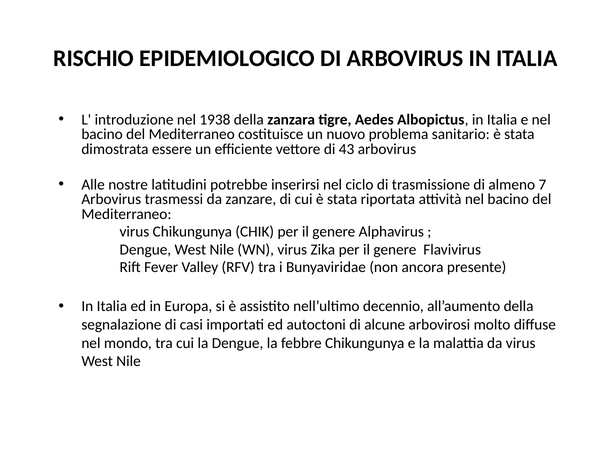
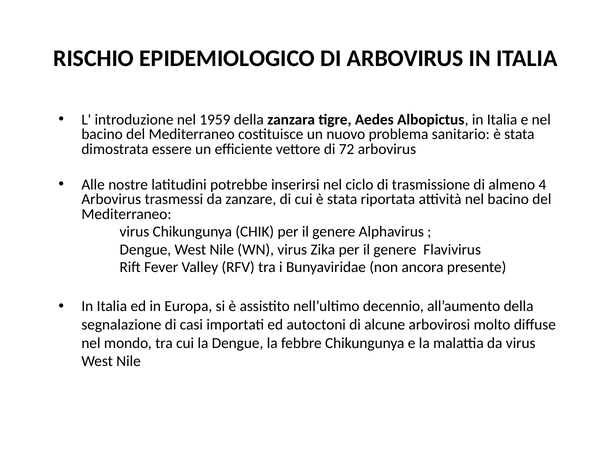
1938: 1938 -> 1959
43: 43 -> 72
7: 7 -> 4
